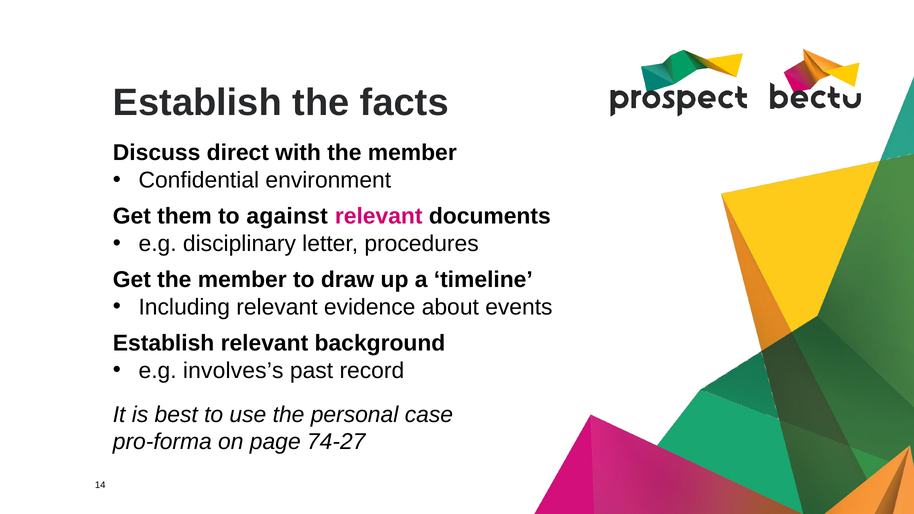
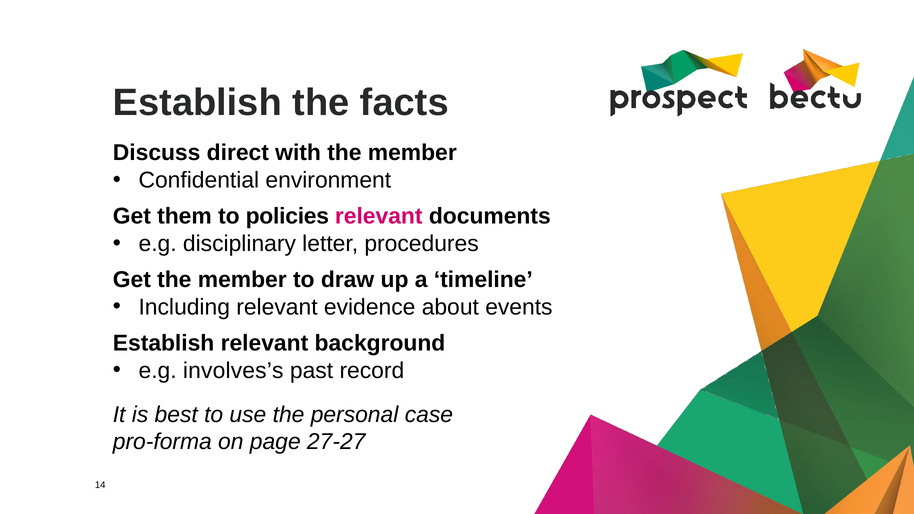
against: against -> policies
74-27: 74-27 -> 27-27
